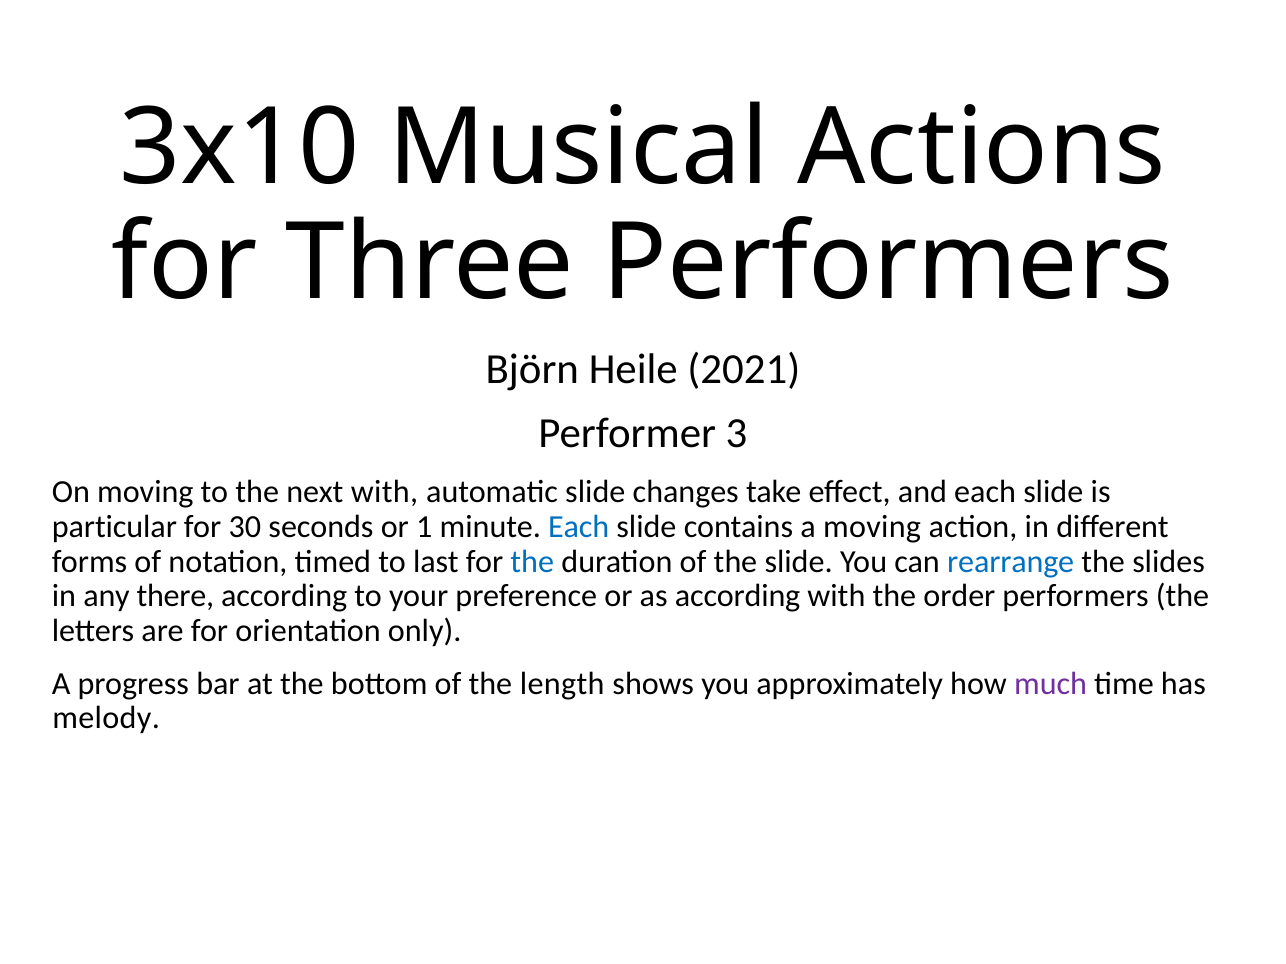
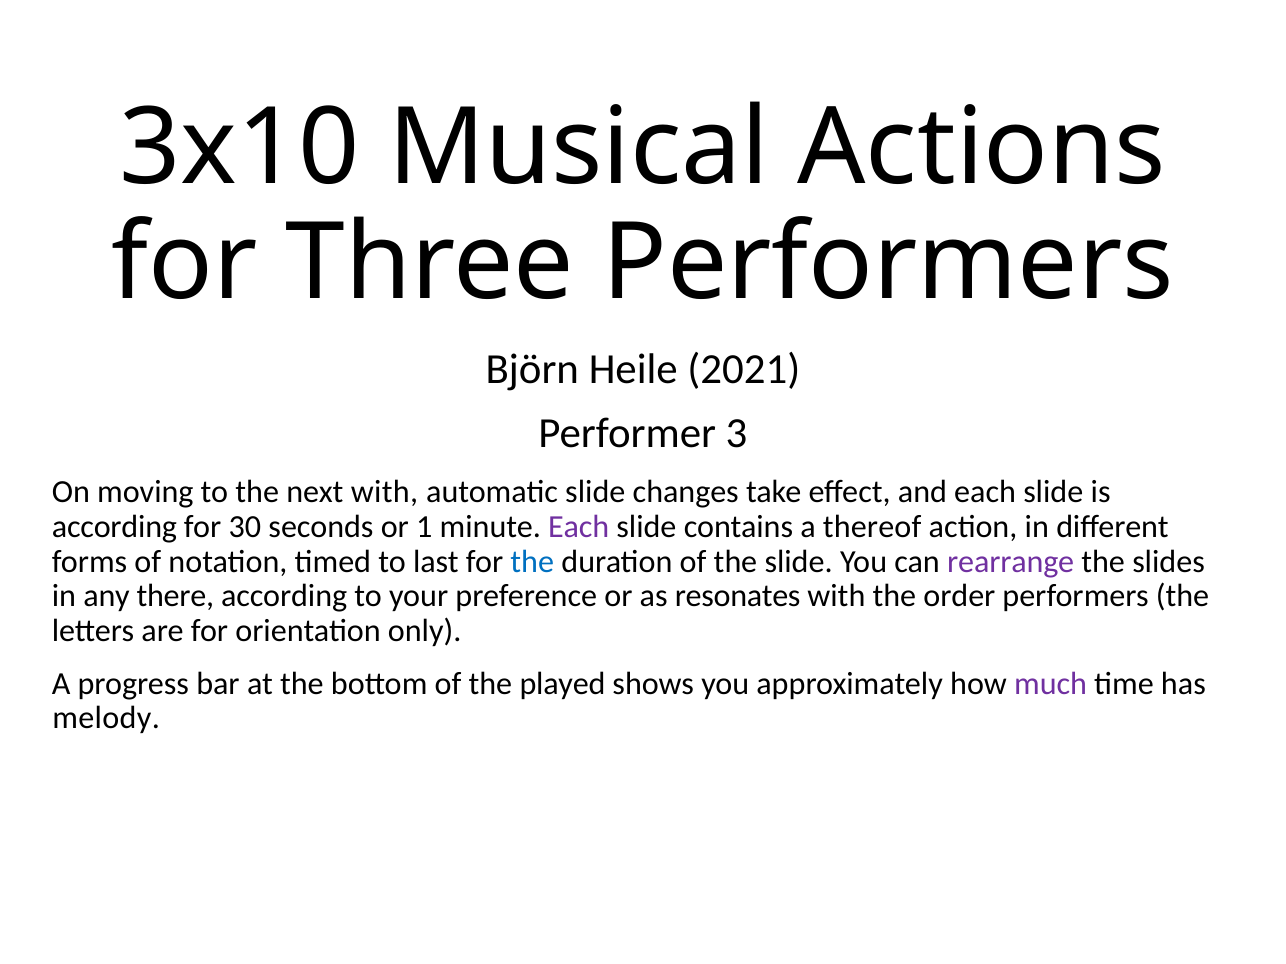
particular at (114, 527): particular -> according
Each at (579, 527) colour: blue -> purple
a moving: moving -> thereof
rearrange colour: blue -> purple
as according: according -> resonates
length: length -> played
